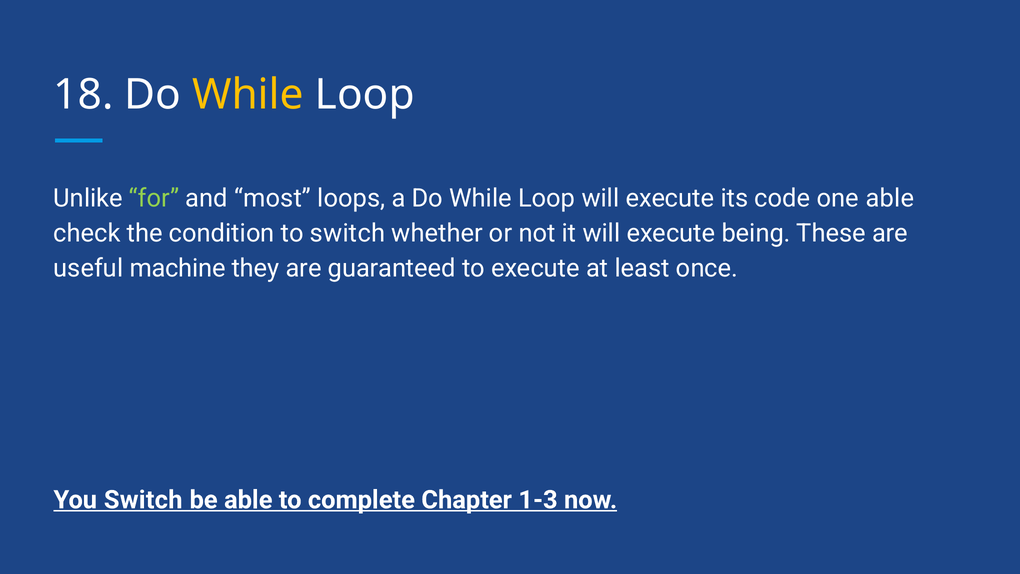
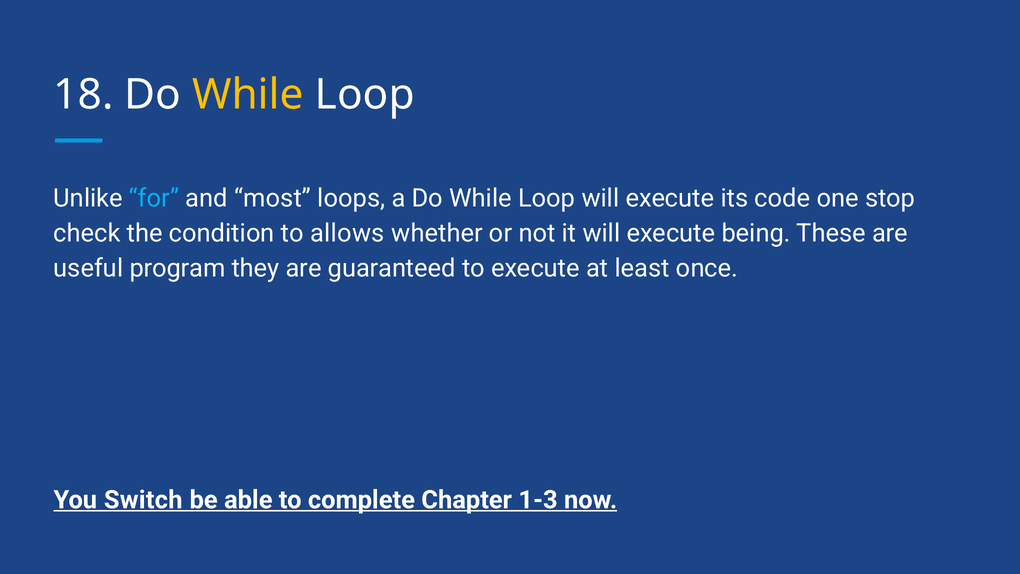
for colour: light green -> light blue
one able: able -> stop
to switch: switch -> allows
machine: machine -> program
